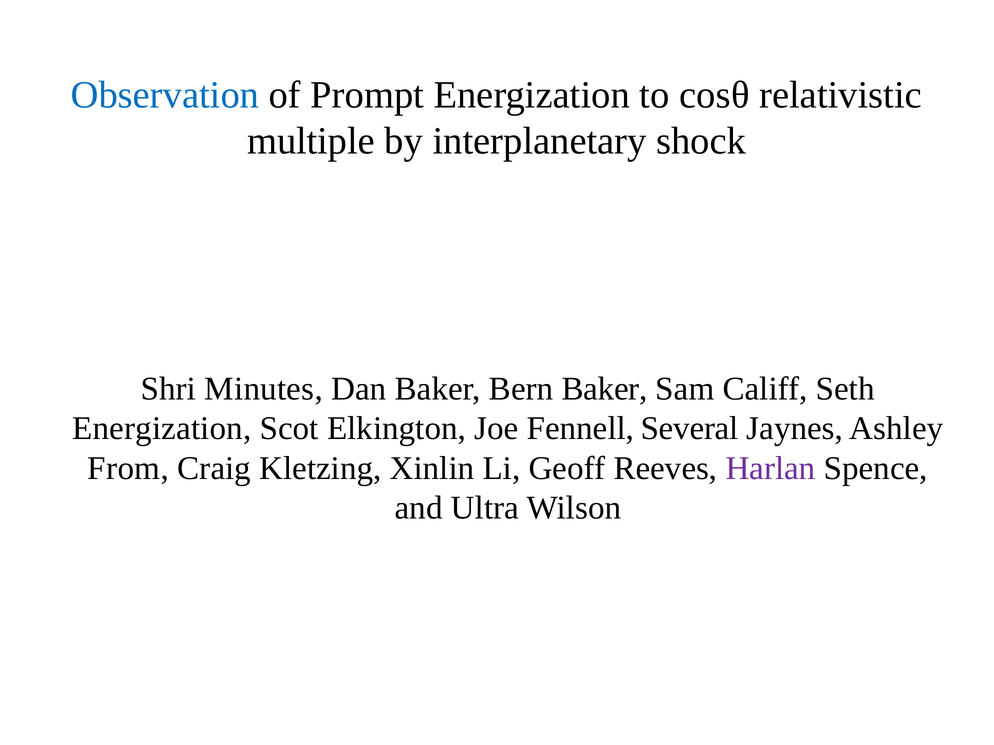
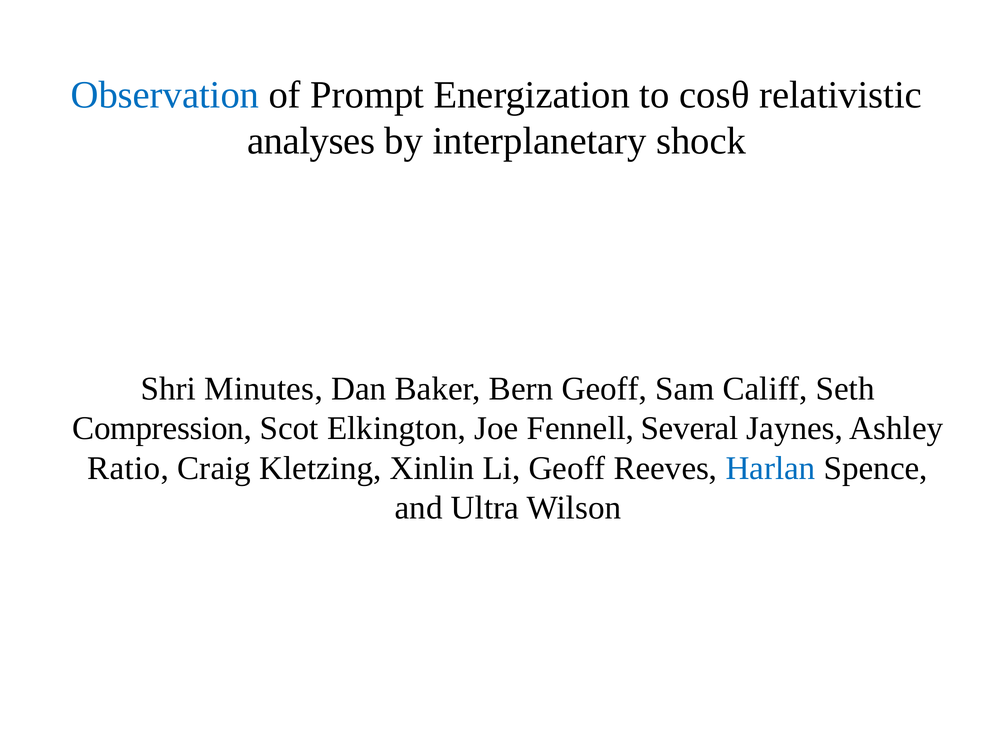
multiple: multiple -> analyses
Bern Baker: Baker -> Geoff
Energization at (162, 429): Energization -> Compression
From: From -> Ratio
Harlan colour: purple -> blue
